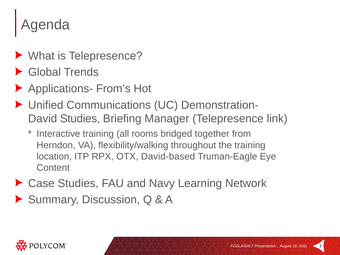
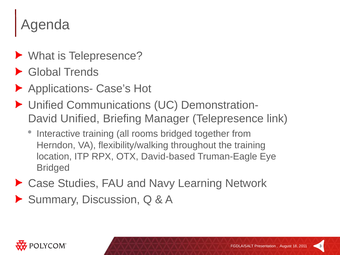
From’s: From’s -> Case’s
David Studies: Studies -> Unified
Content at (53, 168): Content -> Bridged
